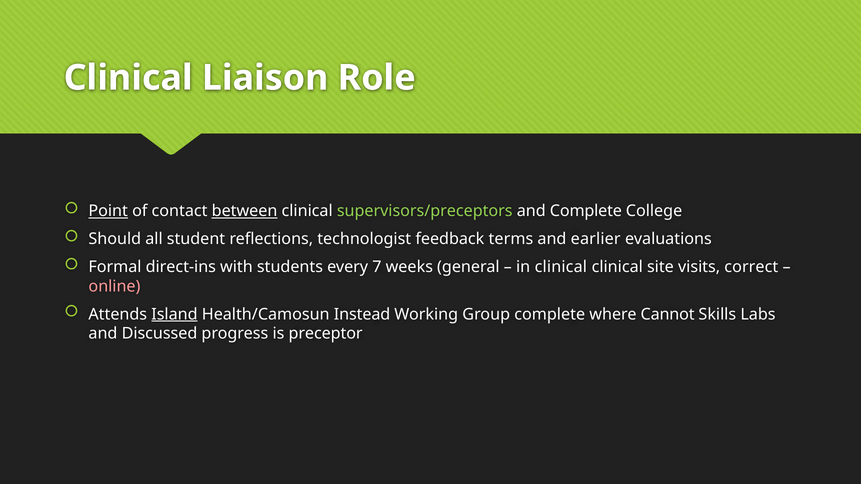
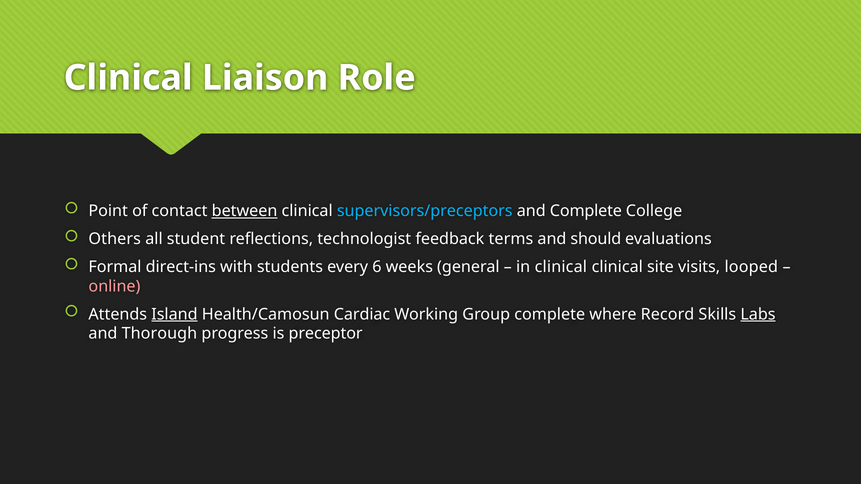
Point underline: present -> none
supervisors/preceptors colour: light green -> light blue
Should: Should -> Others
earlier: earlier -> should
7: 7 -> 6
correct: correct -> looped
Instead: Instead -> Cardiac
Cannot: Cannot -> Record
Labs underline: none -> present
Discussed: Discussed -> Thorough
